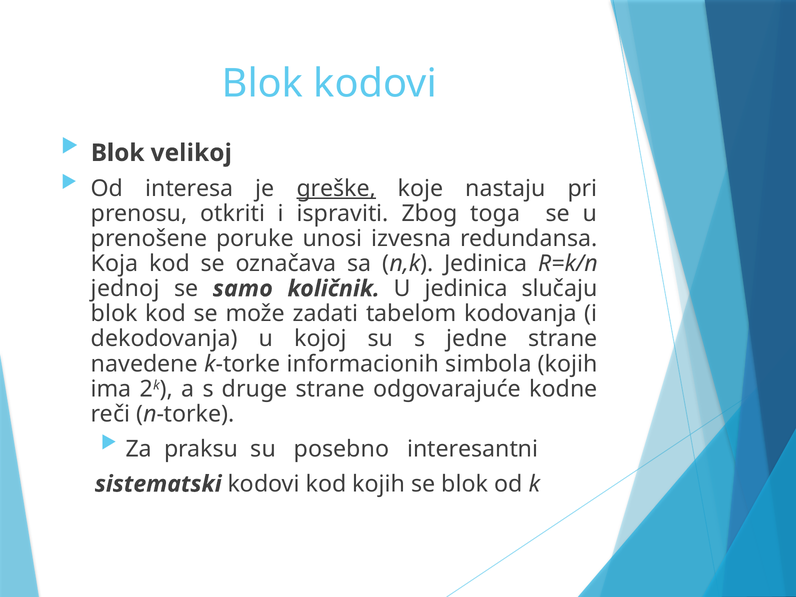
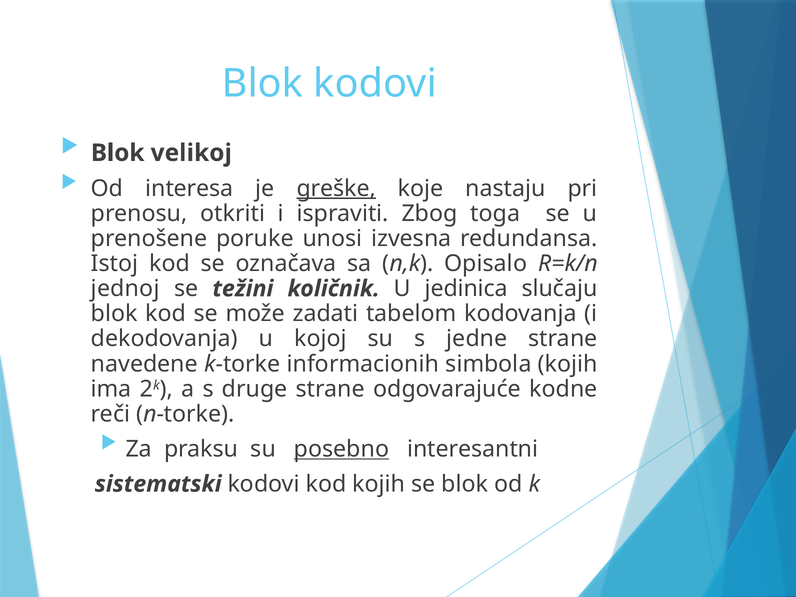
Koja: Koja -> Istoj
n,k Jedinica: Jedinica -> Opisalo
samo: samo -> težini
posebno underline: none -> present
